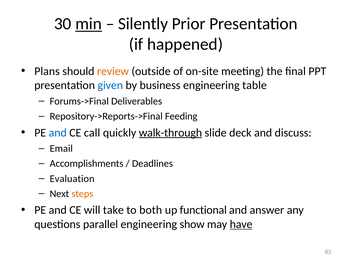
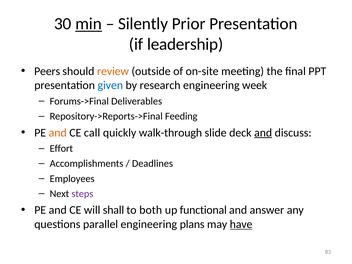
happened: happened -> leadership
Plans: Plans -> Peers
business: business -> research
table: table -> week
and at (58, 133) colour: blue -> orange
walk-through underline: present -> none
and at (263, 133) underline: none -> present
Email: Email -> Effort
Evaluation: Evaluation -> Employees
steps colour: orange -> purple
take: take -> shall
show: show -> plans
